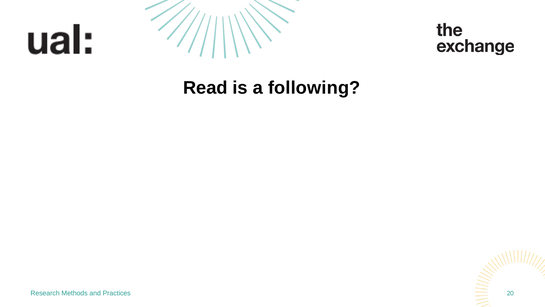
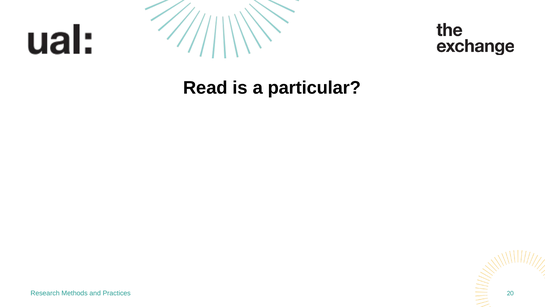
following: following -> particular
